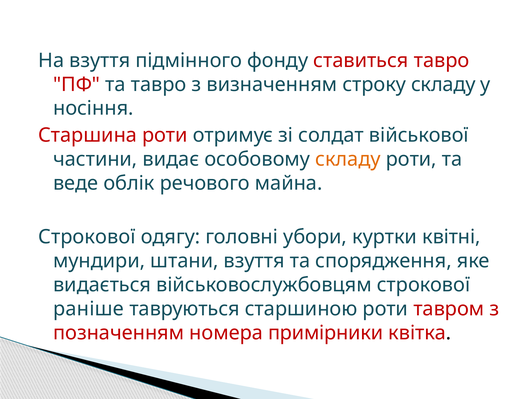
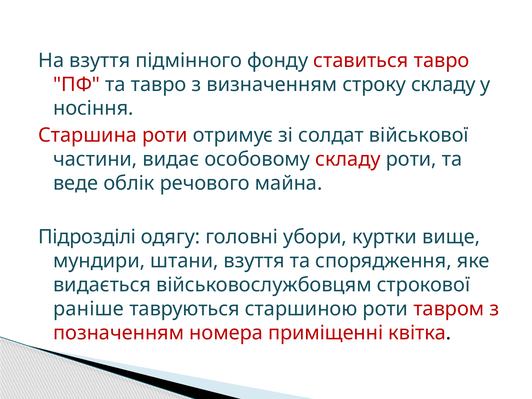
складу at (348, 159) colour: orange -> red
Строкової at (87, 237): Строкової -> Підрозділі
квітні: квітні -> вище
примірники: примірники -> приміщенні
